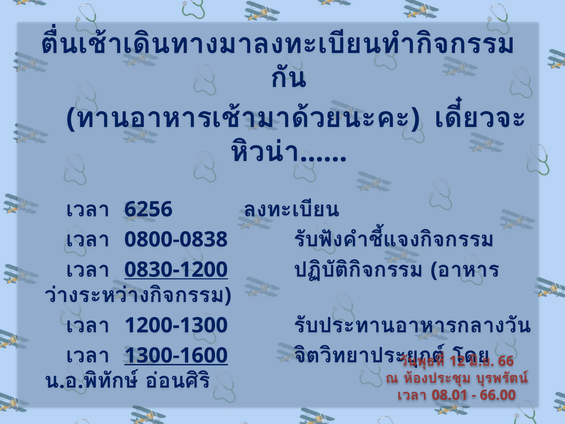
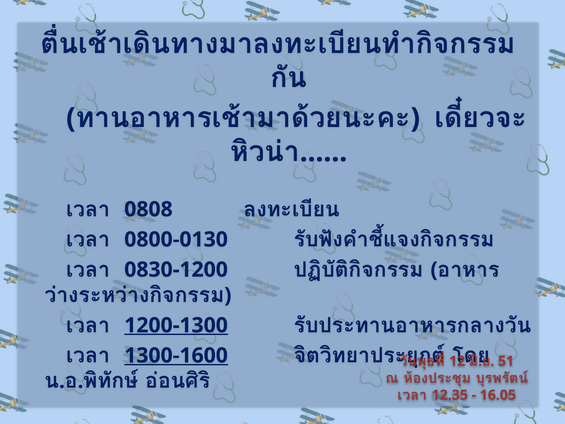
6256: 6256 -> 0808
0800-0838: 0800-0838 -> 0800-0130
0830-1200 underline: present -> none
1200-1300 underline: none -> present
66: 66 -> 51
08.01: 08.01 -> 12.35
66.00: 66.00 -> 16.05
